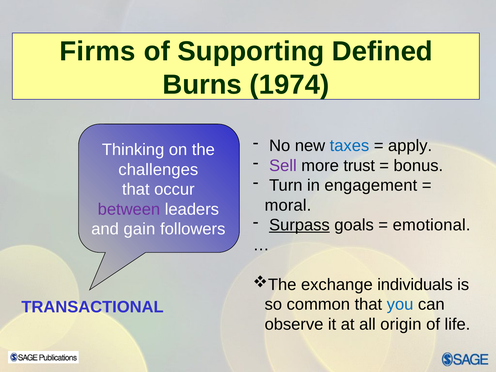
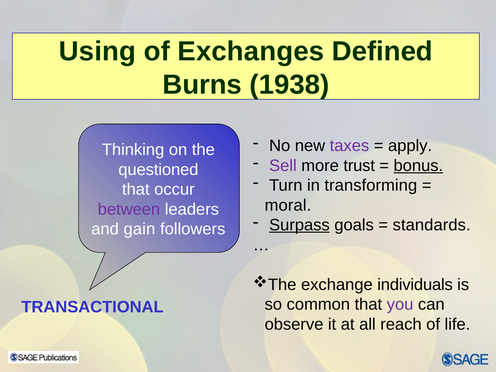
Firms: Firms -> Using
Supporting: Supporting -> Exchanges
1974: 1974 -> 1938
taxes colour: blue -> purple
bonus underline: none -> present
challenges: challenges -> questioned
engagement: engagement -> transforming
emotional: emotional -> standards
you colour: blue -> purple
origin: origin -> reach
